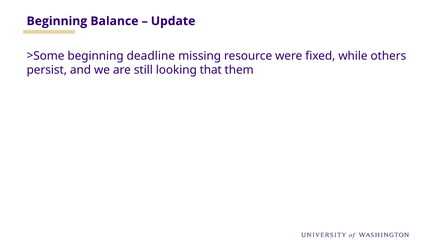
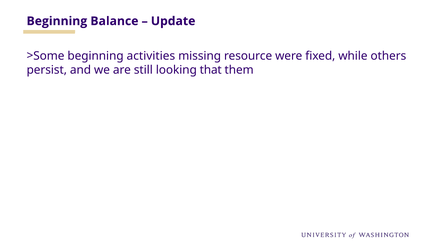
deadline: deadline -> activities
